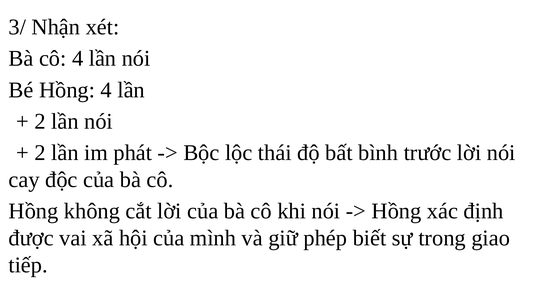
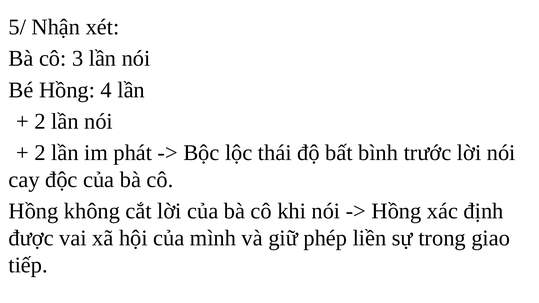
3/: 3/ -> 5/
cô 4: 4 -> 3
biết: biết -> liền
